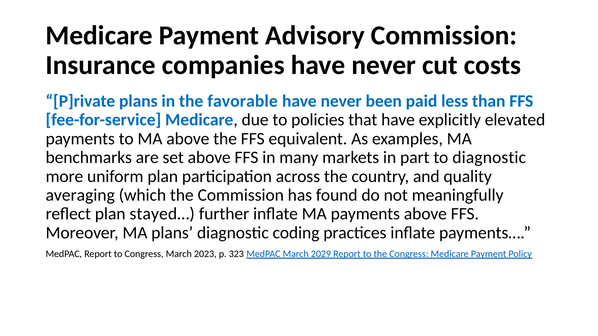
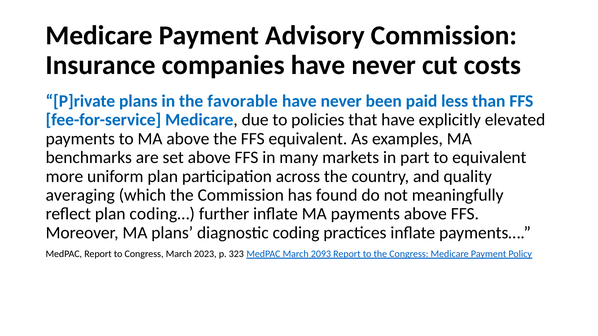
to diagnostic: diagnostic -> equivalent
stayed…: stayed… -> coding…
2029: 2029 -> 2093
